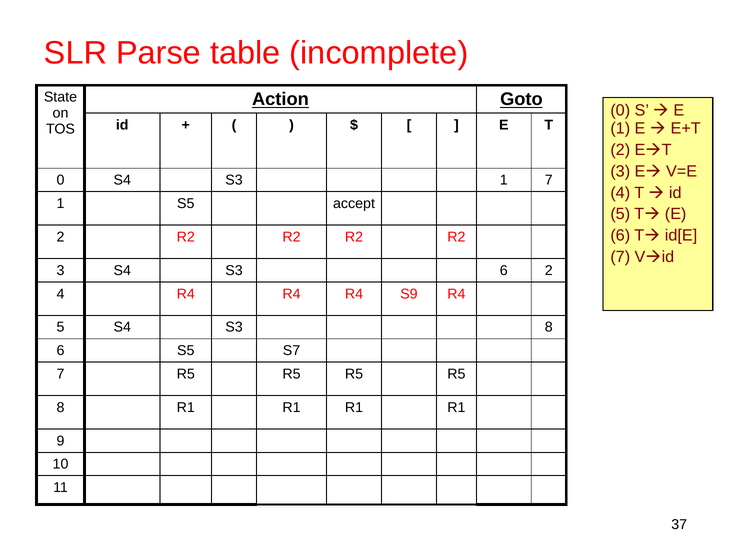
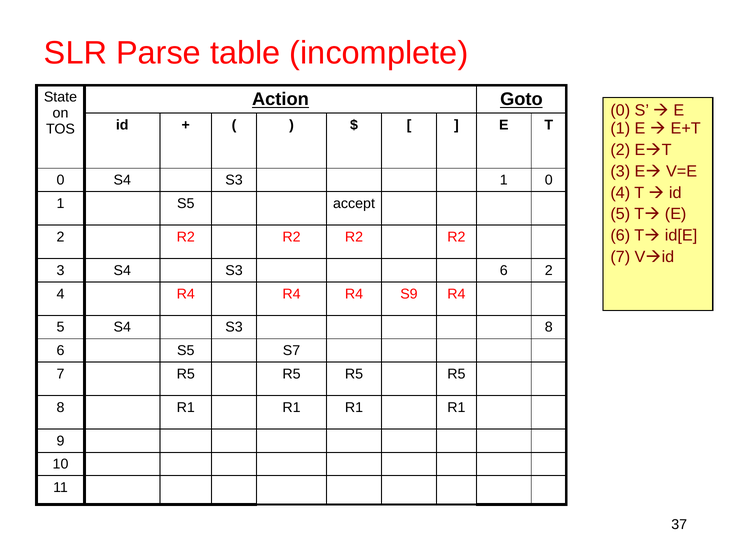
1 7: 7 -> 0
